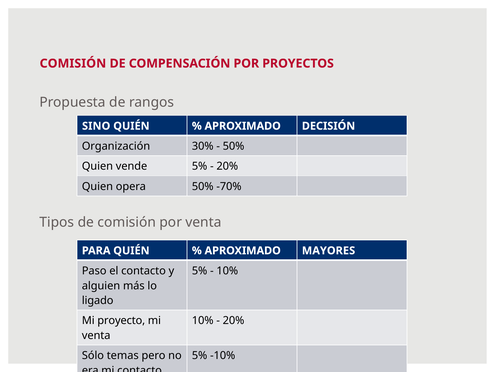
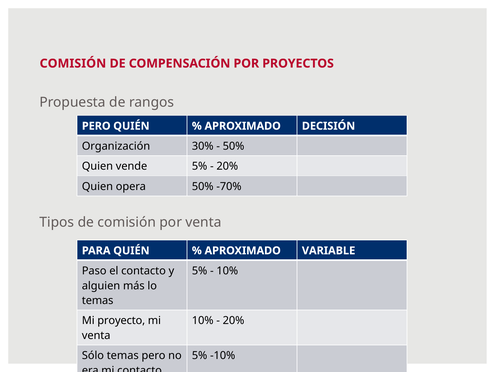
SINO at (96, 126): SINO -> PERO
MAYORES: MAYORES -> VARIABLE
ligado at (98, 300): ligado -> temas
